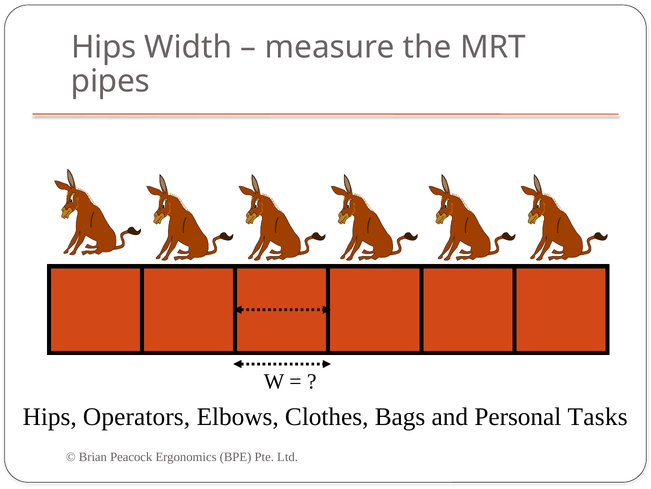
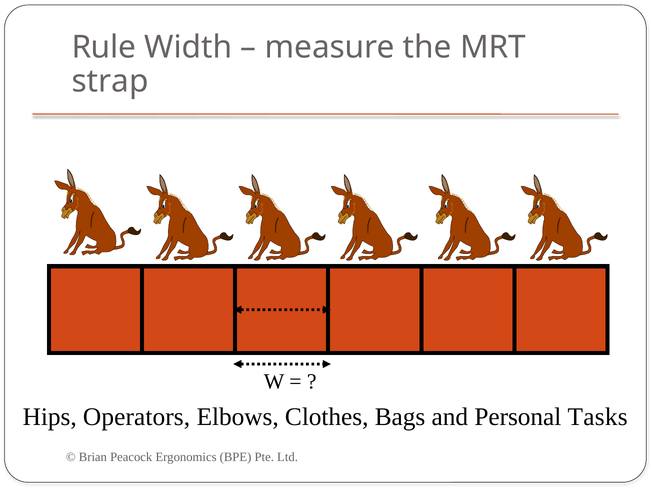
Hips at (104, 47): Hips -> Rule
pipes: pipes -> strap
